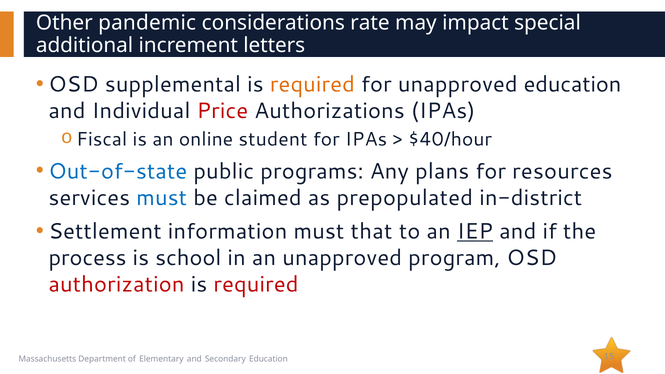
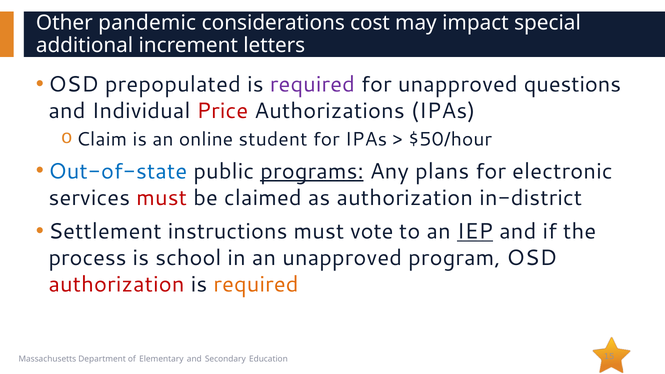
rate: rate -> cost
supplemental: supplemental -> prepopulated
required at (312, 84) colour: orange -> purple
unapproved education: education -> questions
Fiscal: Fiscal -> Claim
$40/hour: $40/hour -> $50/hour
programs underline: none -> present
resources: resources -> electronic
must at (162, 198) colour: blue -> red
as prepopulated: prepopulated -> authorization
information: information -> instructions
that: that -> vote
required at (256, 285) colour: red -> orange
